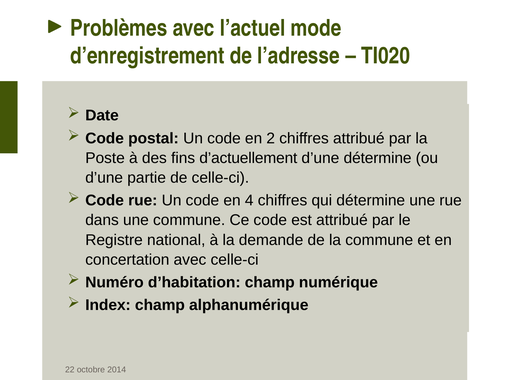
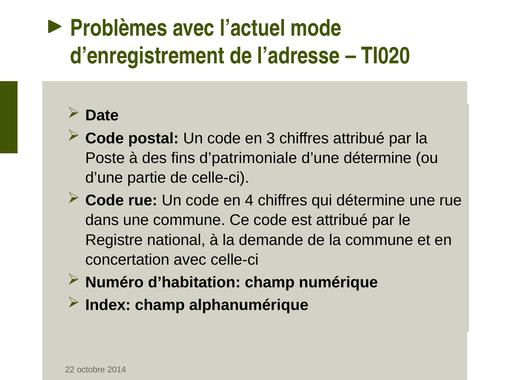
2: 2 -> 3
d’actuellement: d’actuellement -> d’patrimoniale
